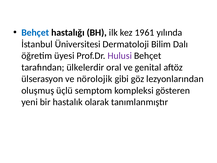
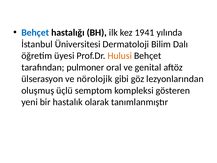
1961: 1961 -> 1941
Hulusi colour: purple -> orange
ülkelerdir: ülkelerdir -> pulmoner
